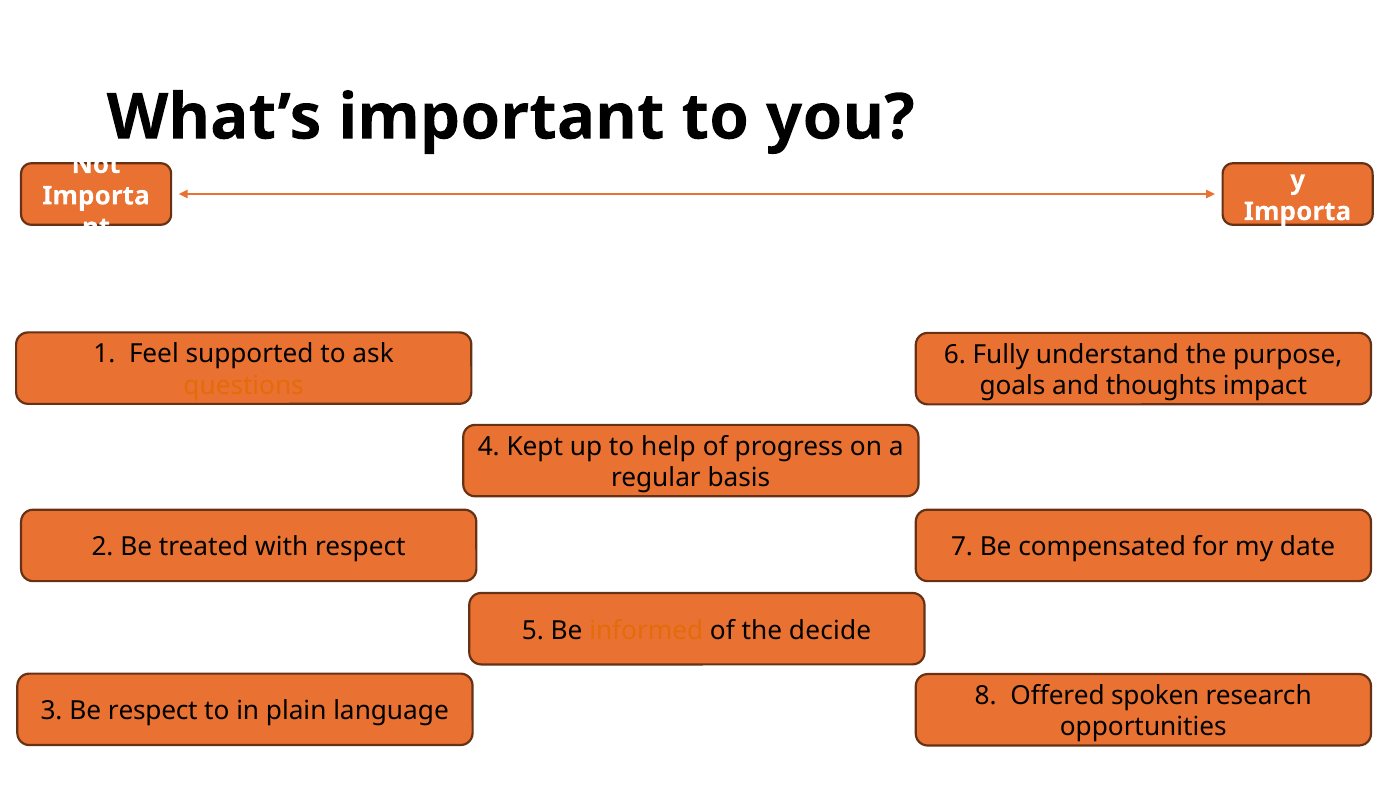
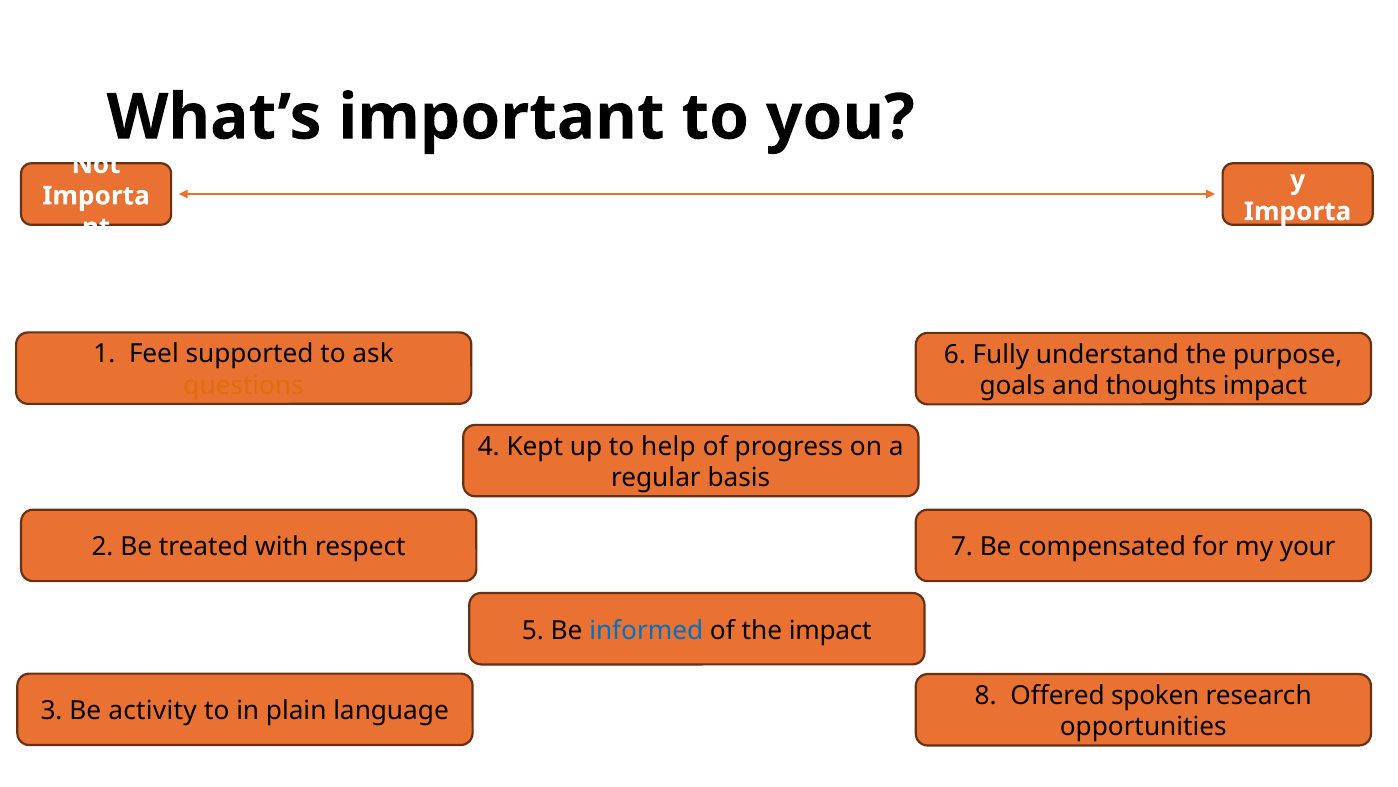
date: date -> your
informed colour: orange -> blue
the decide: decide -> impact
Be respect: respect -> activity
